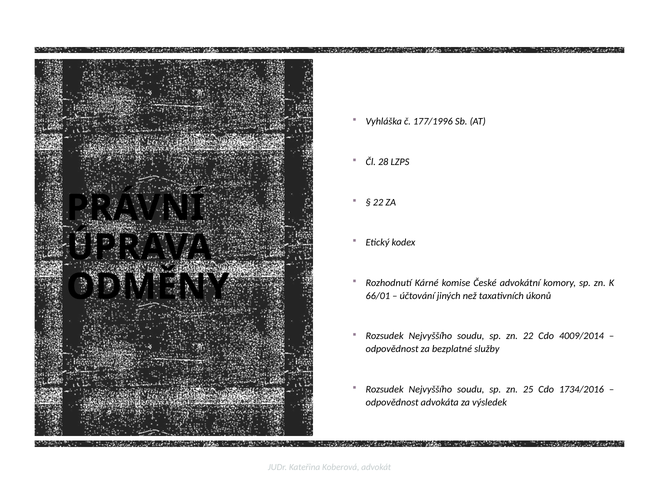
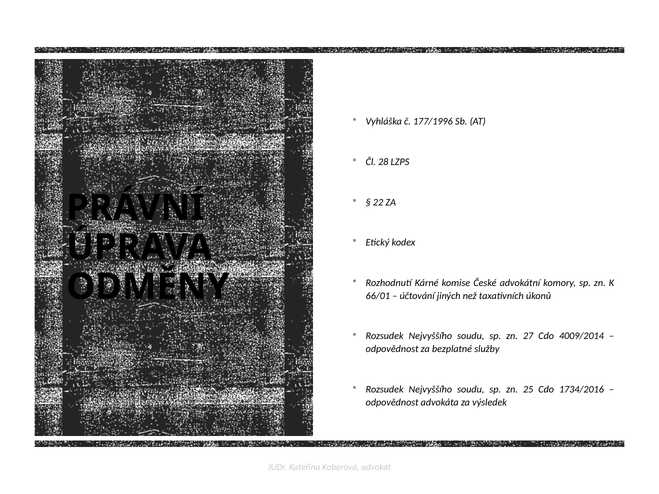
zn 22: 22 -> 27
